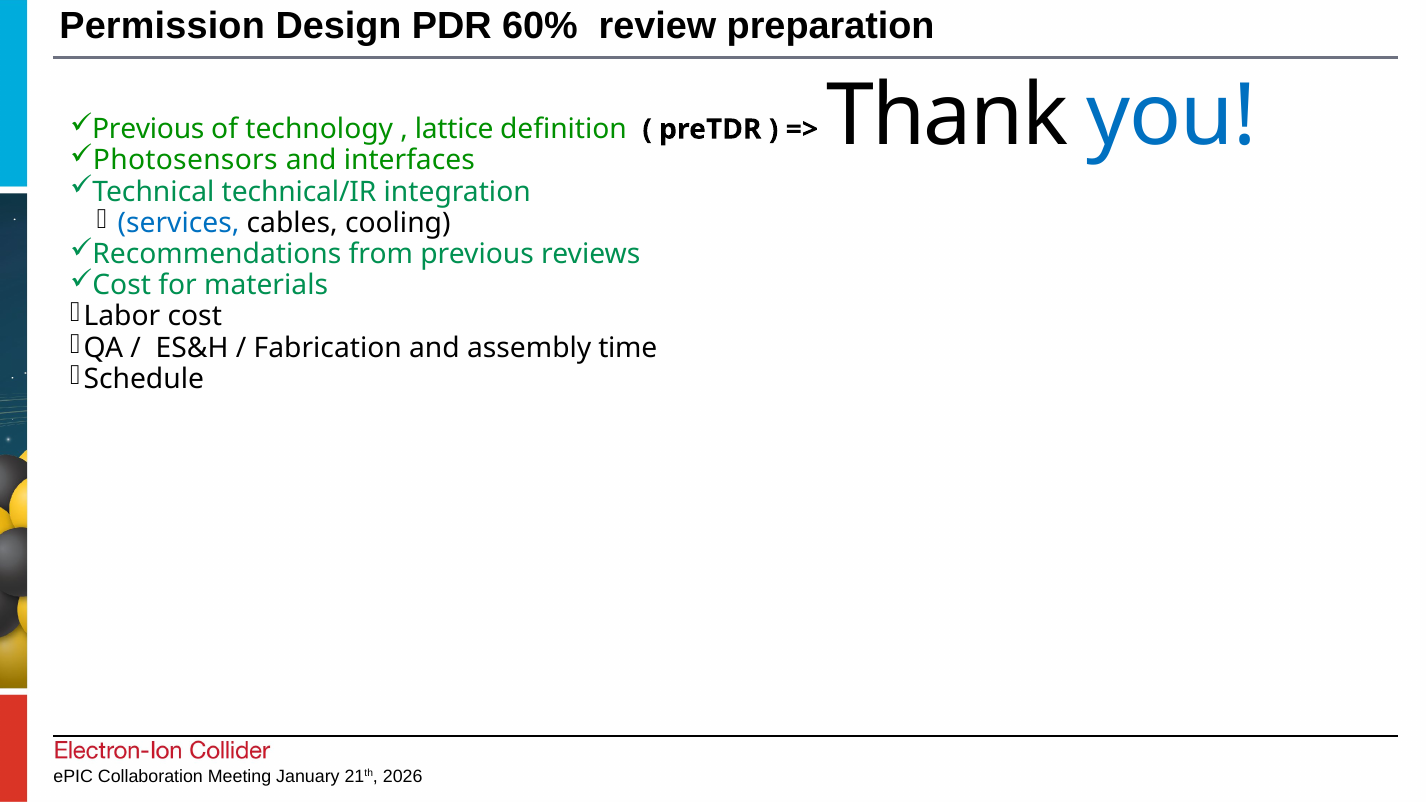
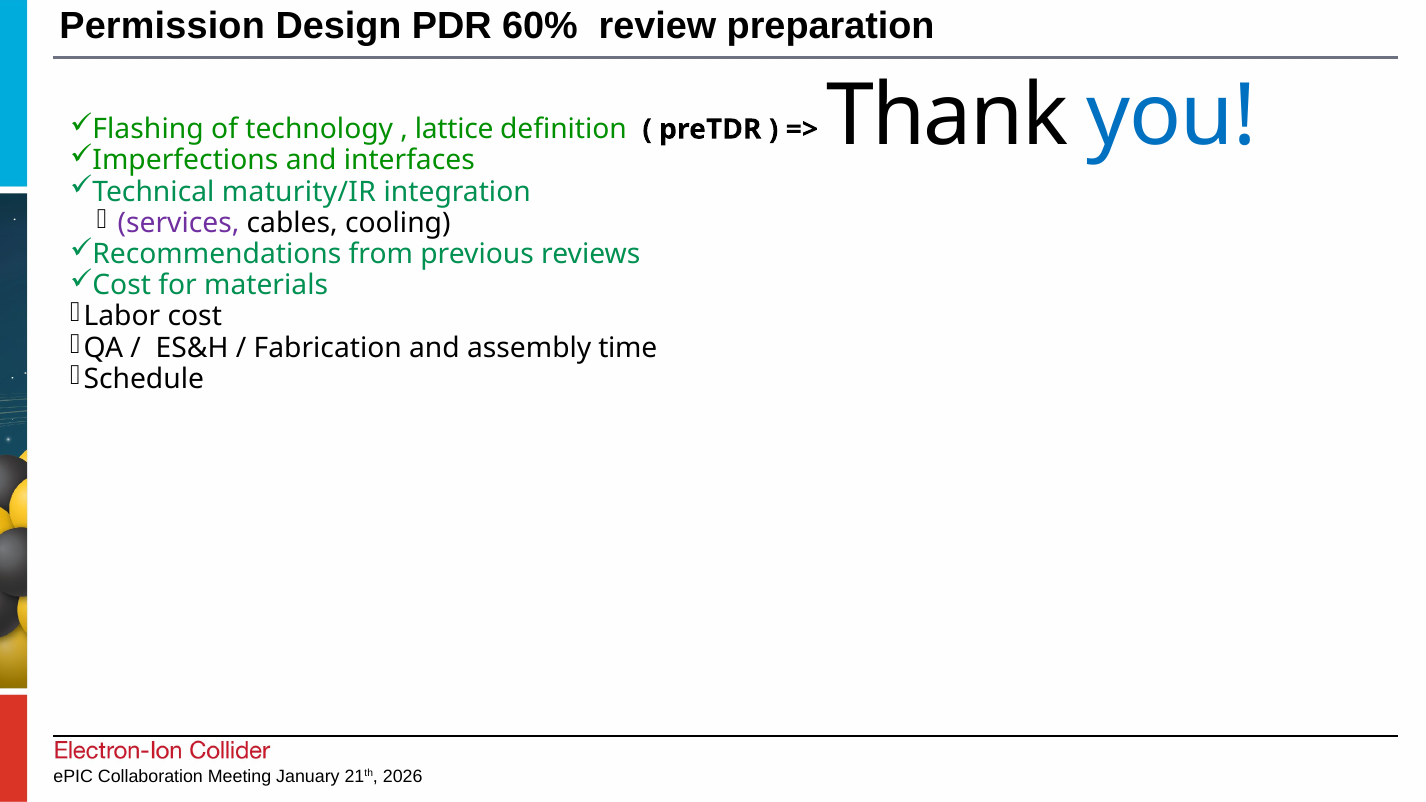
Previous at (148, 129): Previous -> Flashing
Photosensors: Photosensors -> Imperfections
technical/IR: technical/IR -> maturity/IR
services colour: blue -> purple
